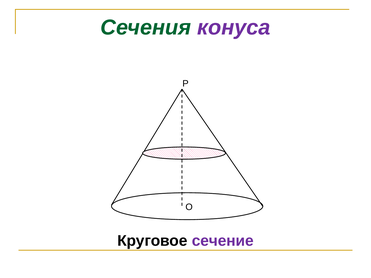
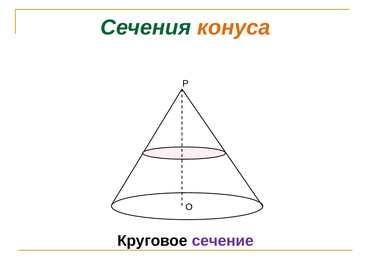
конуса colour: purple -> orange
